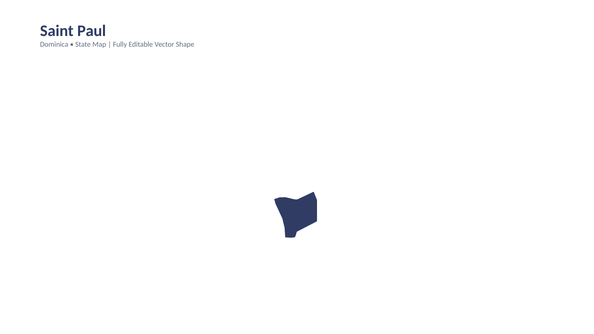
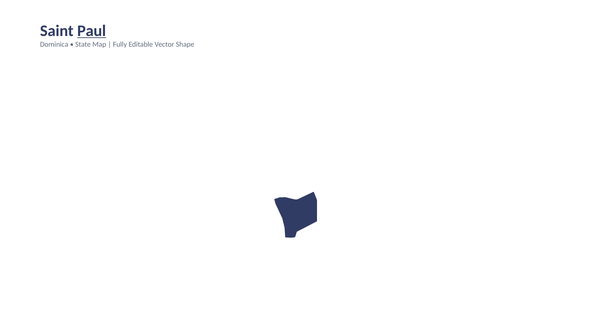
Paul underline: none -> present
